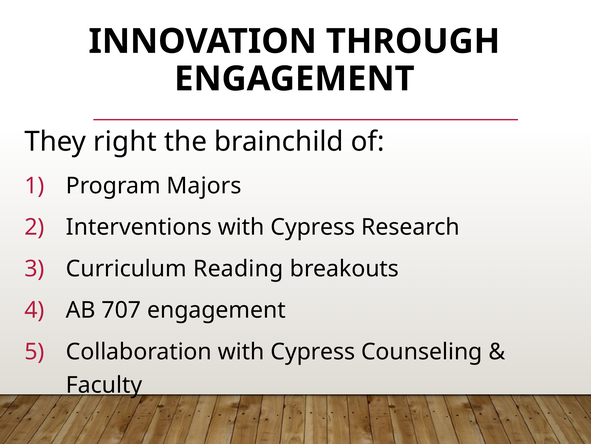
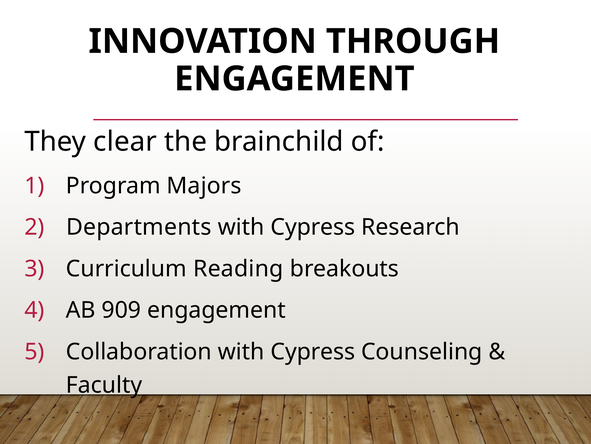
right: right -> clear
Interventions: Interventions -> Departments
707: 707 -> 909
